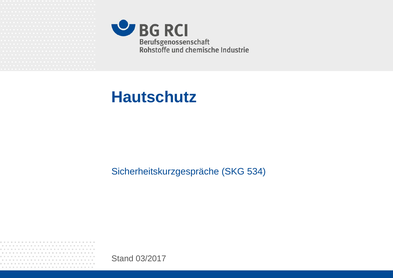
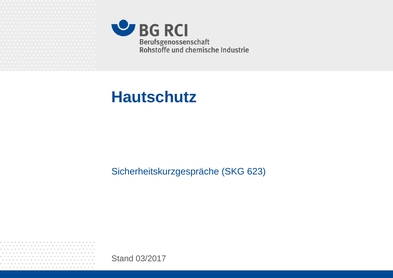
534: 534 -> 623
